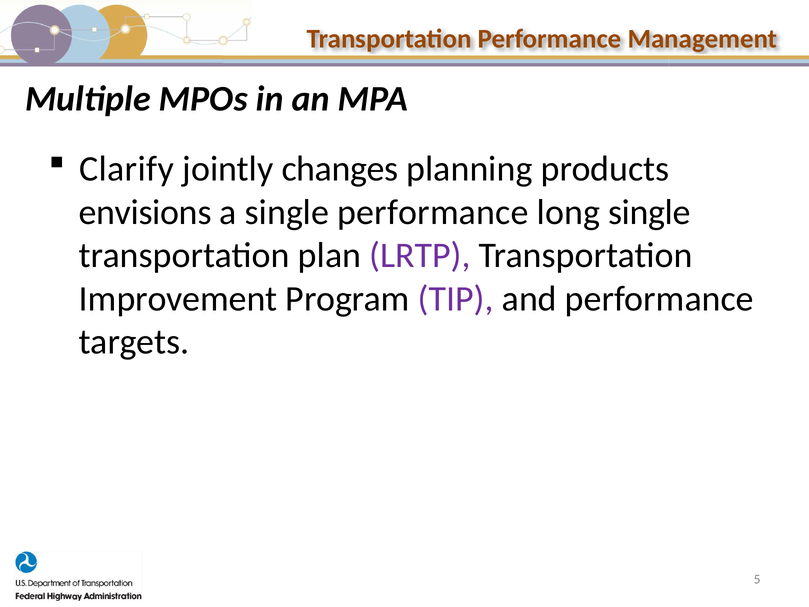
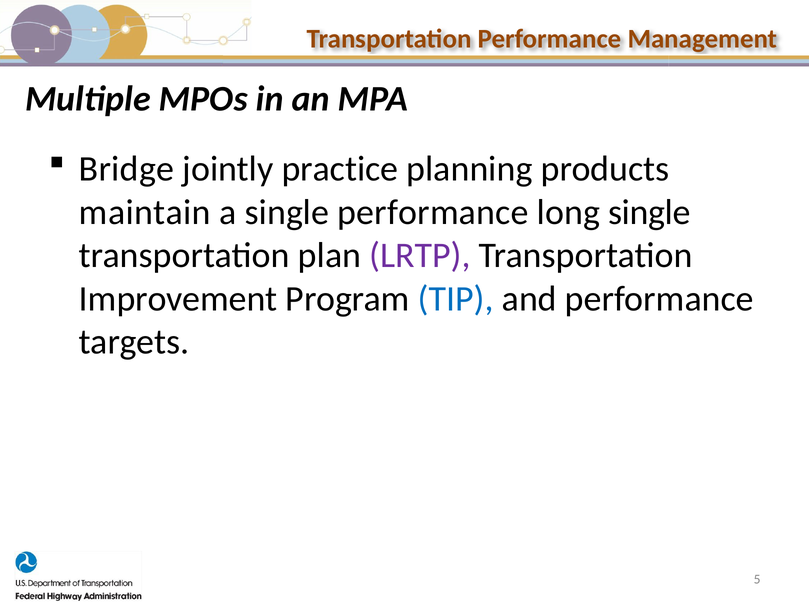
Clarify: Clarify -> Bridge
changes: changes -> practice
envisions: envisions -> maintain
TIP colour: purple -> blue
